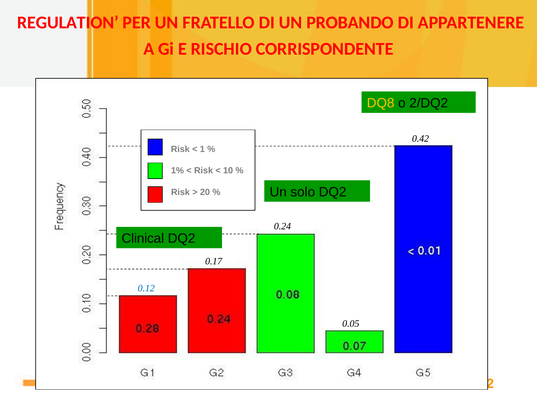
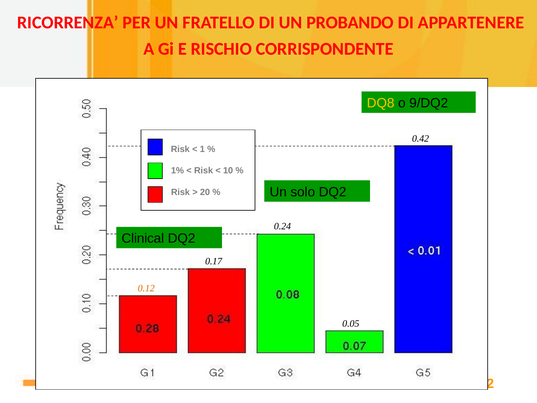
REGULATION: REGULATION -> RICORRENZA
2/DQ2: 2/DQ2 -> 9/DQ2
0.12 colour: blue -> orange
